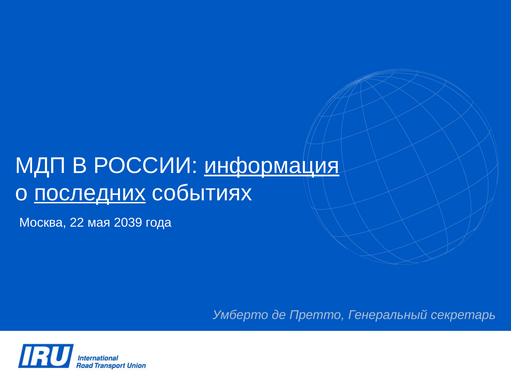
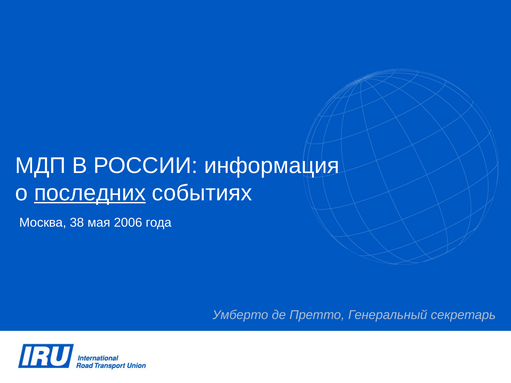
информация underline: present -> none
22: 22 -> 38
2039: 2039 -> 2006
